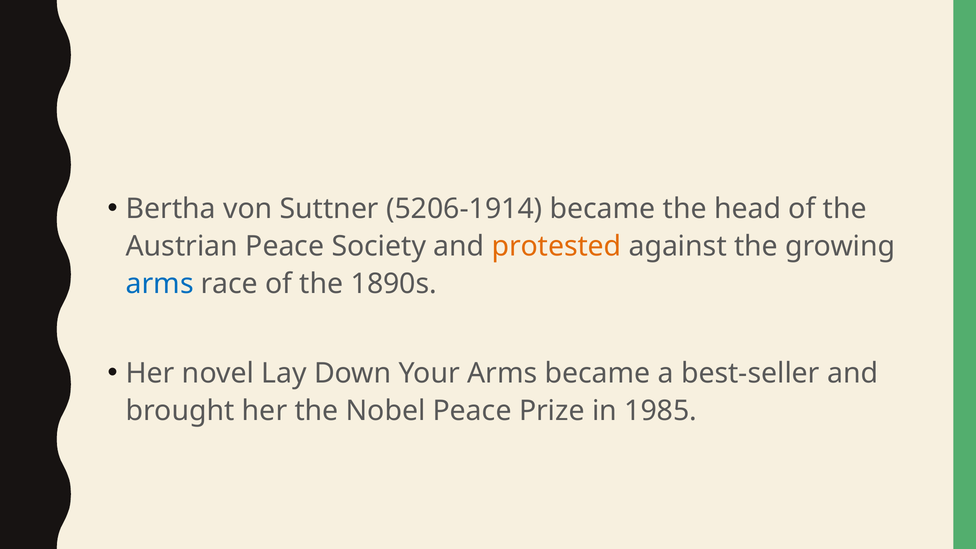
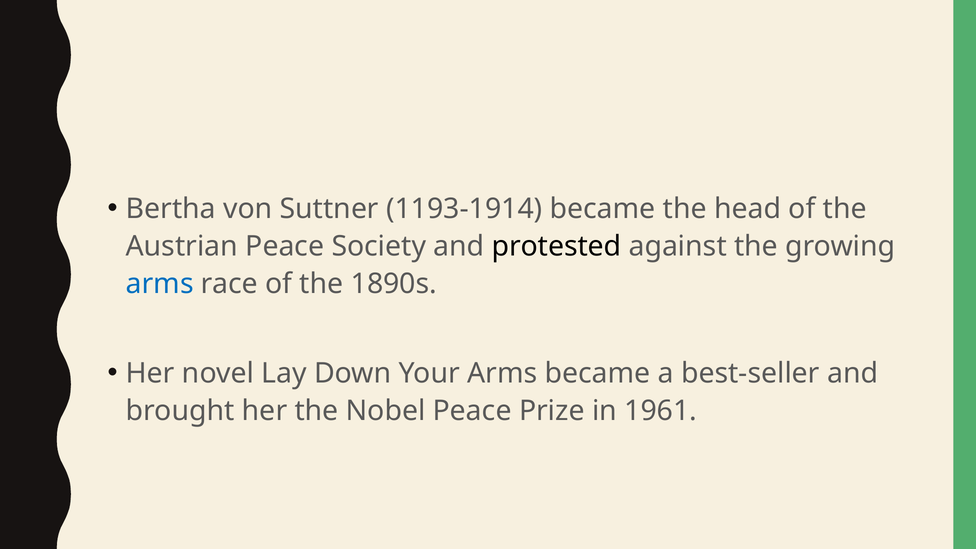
5206-1914: 5206-1914 -> 1193-1914
protested colour: orange -> black
1985: 1985 -> 1961
